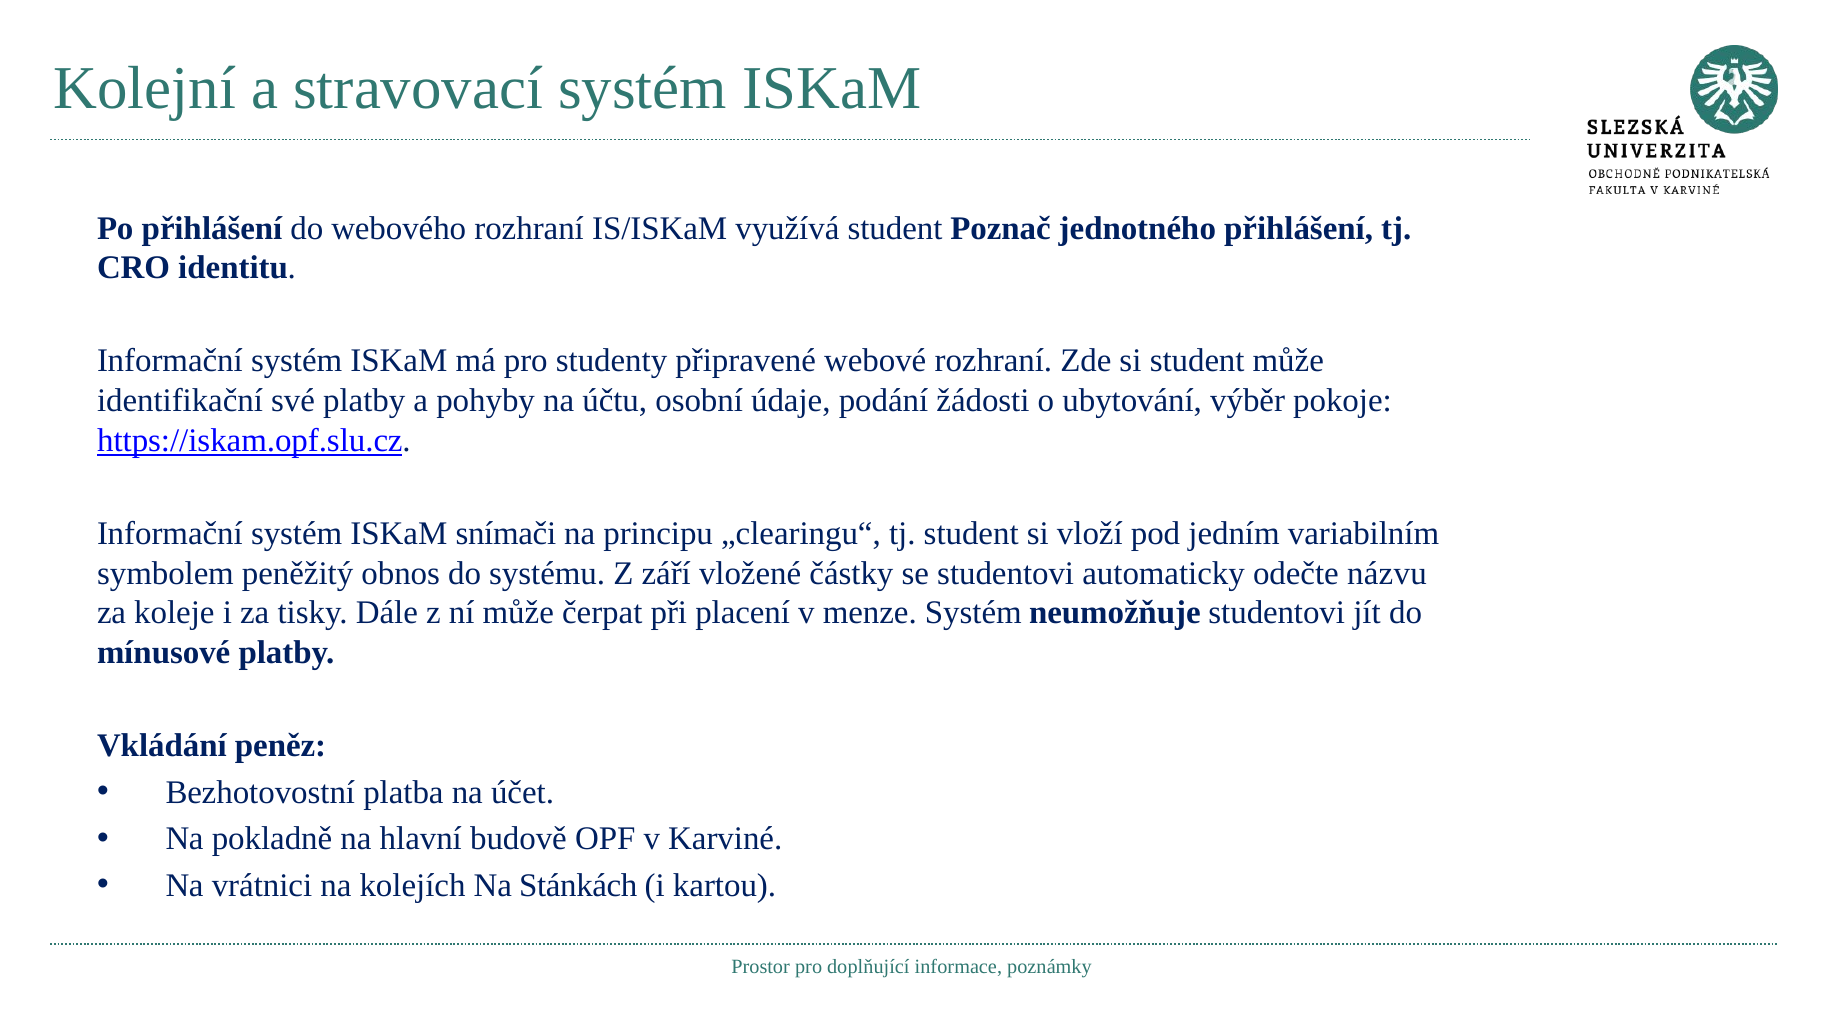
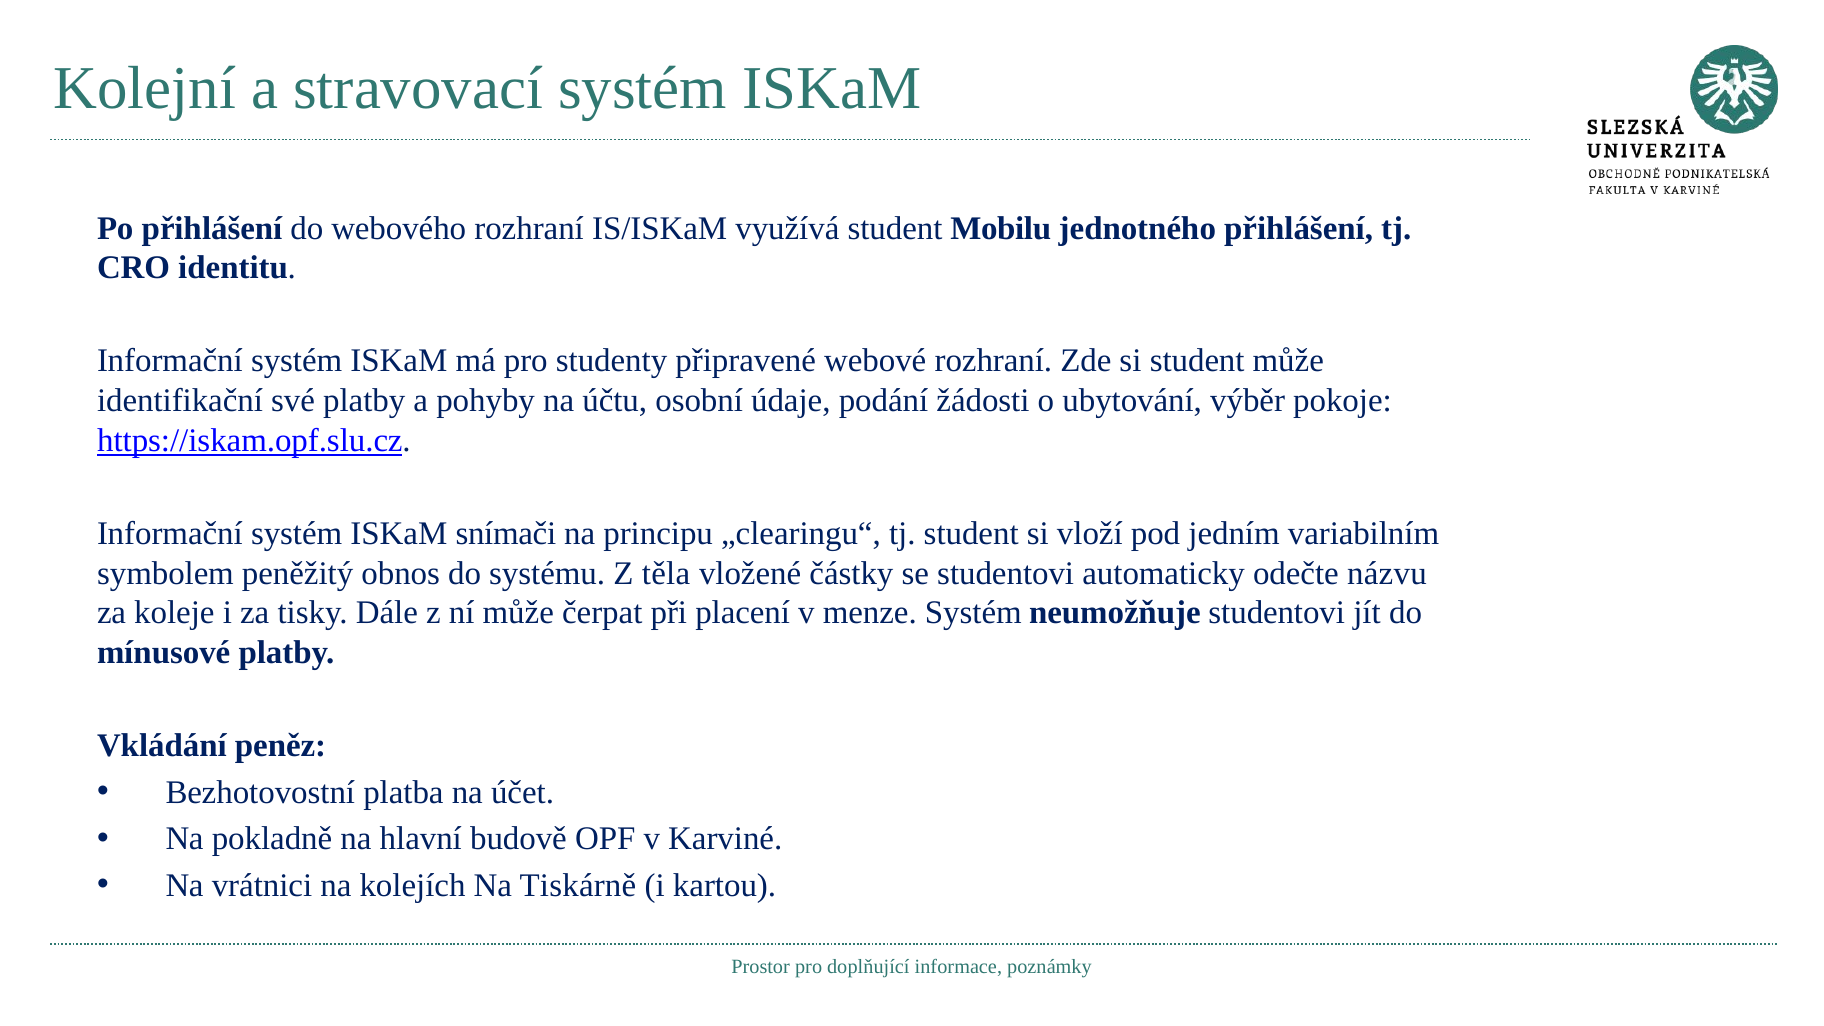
Poznač: Poznač -> Mobilu
září: září -> těla
Stánkách: Stánkách -> Tiskárně
